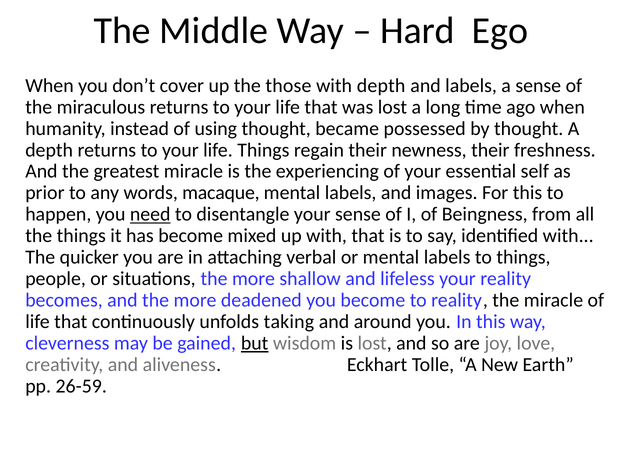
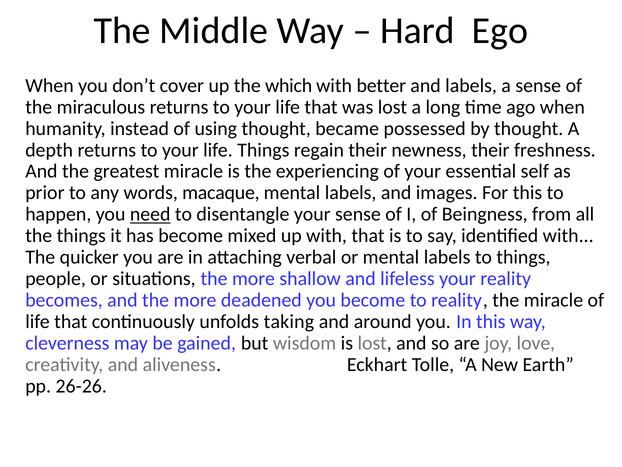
those: those -> which
with depth: depth -> better
but underline: present -> none
26-59: 26-59 -> 26-26
